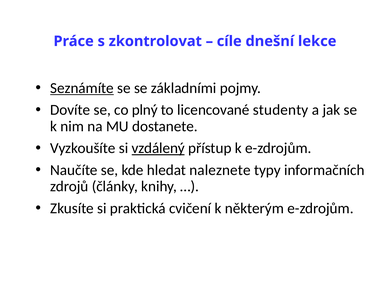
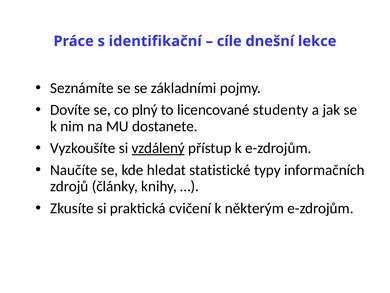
zkontrolovat: zkontrolovat -> identifikační
Seznámíte underline: present -> none
naleznete: naleznete -> statistické
